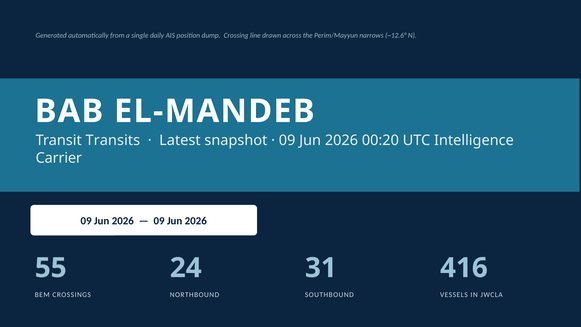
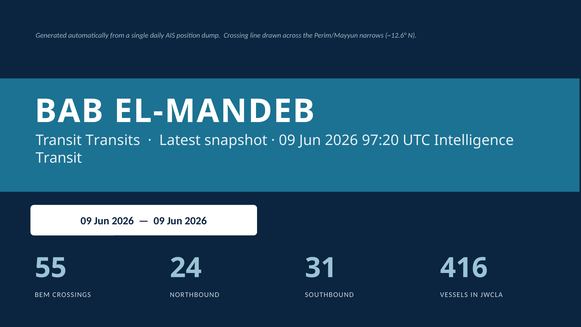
00:20: 00:20 -> 97:20
Carrier at (59, 158): Carrier -> Transit
